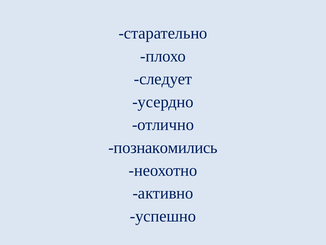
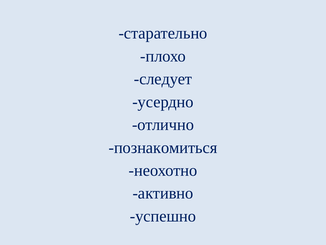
познакомились: познакомились -> познакомиться
